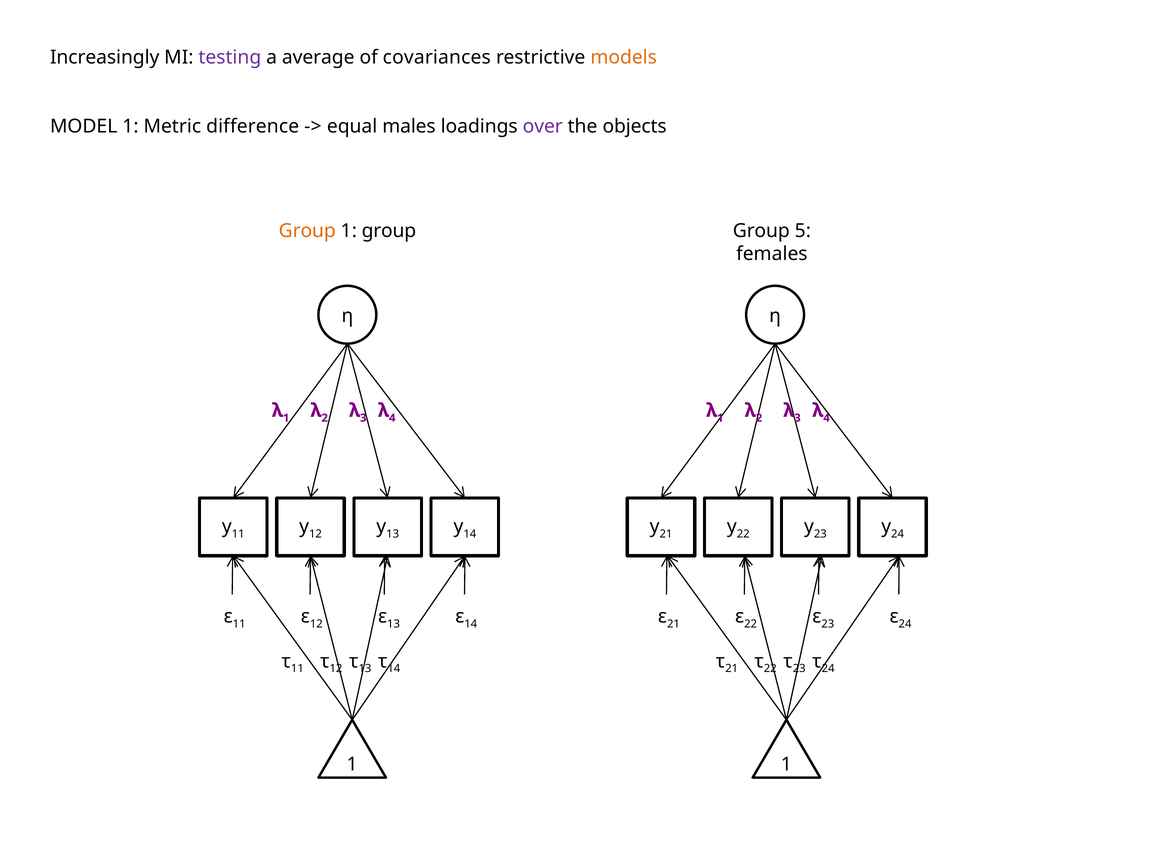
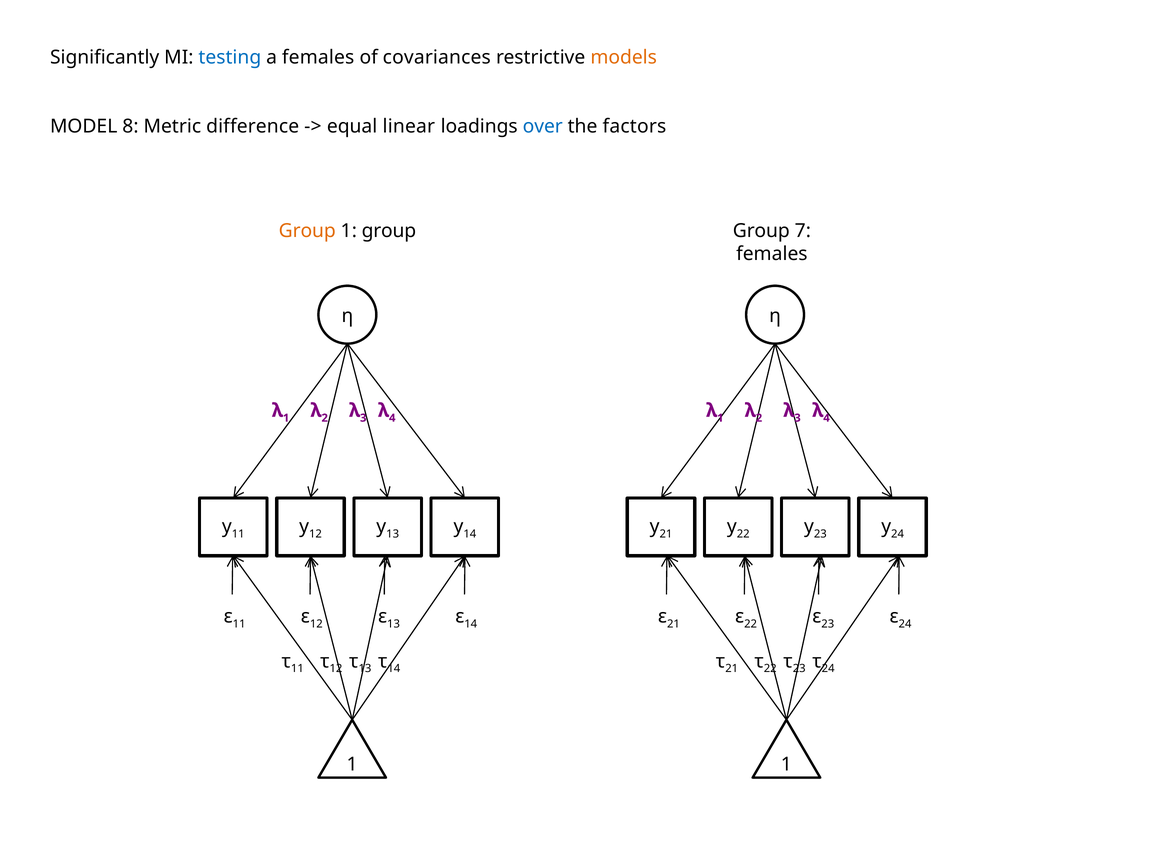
Increasingly: Increasingly -> Significantly
testing colour: purple -> blue
a average: average -> females
MODEL 1: 1 -> 8
males: males -> linear
over colour: purple -> blue
objects: objects -> factors
5: 5 -> 7
